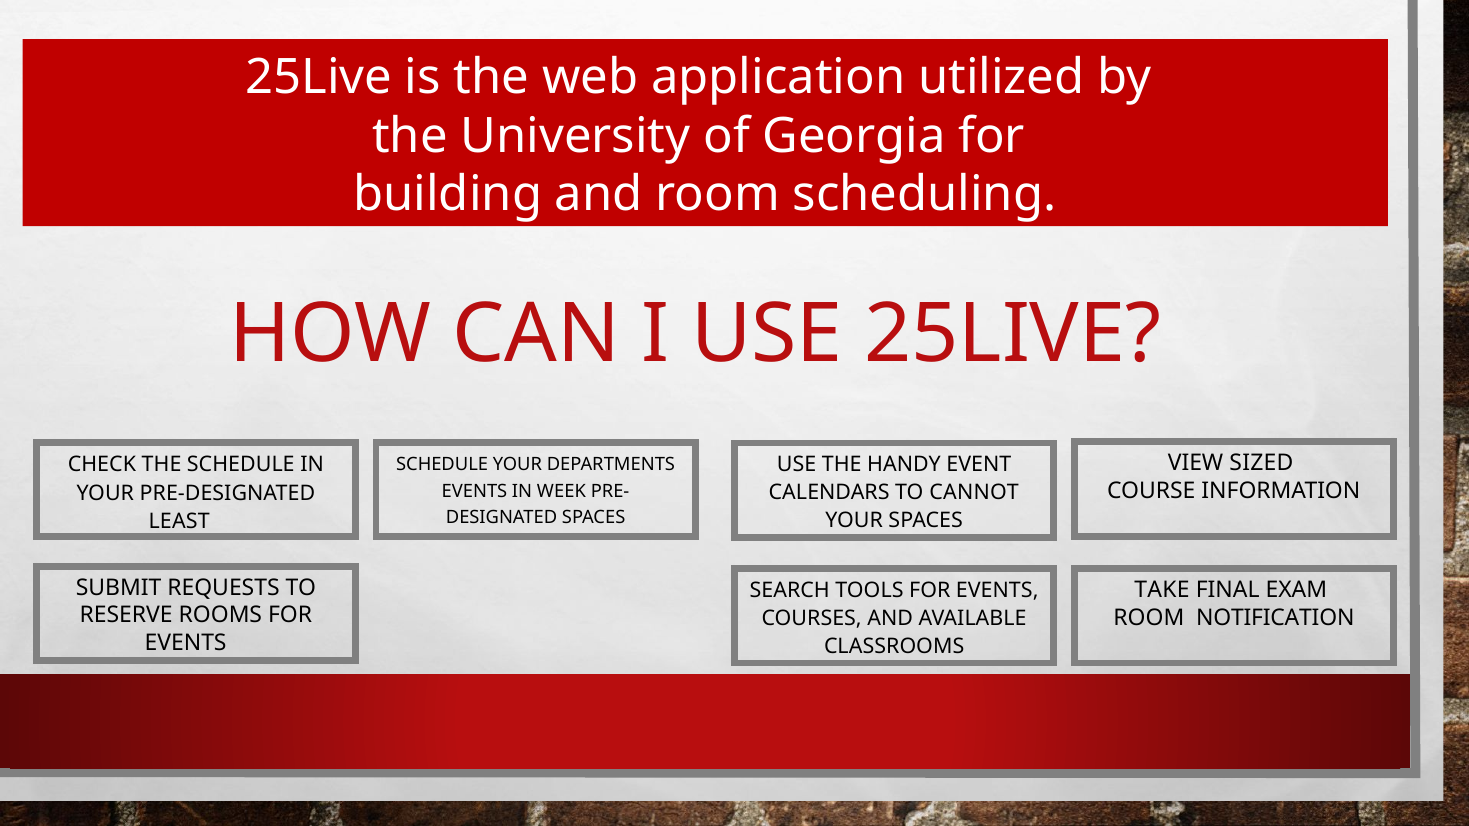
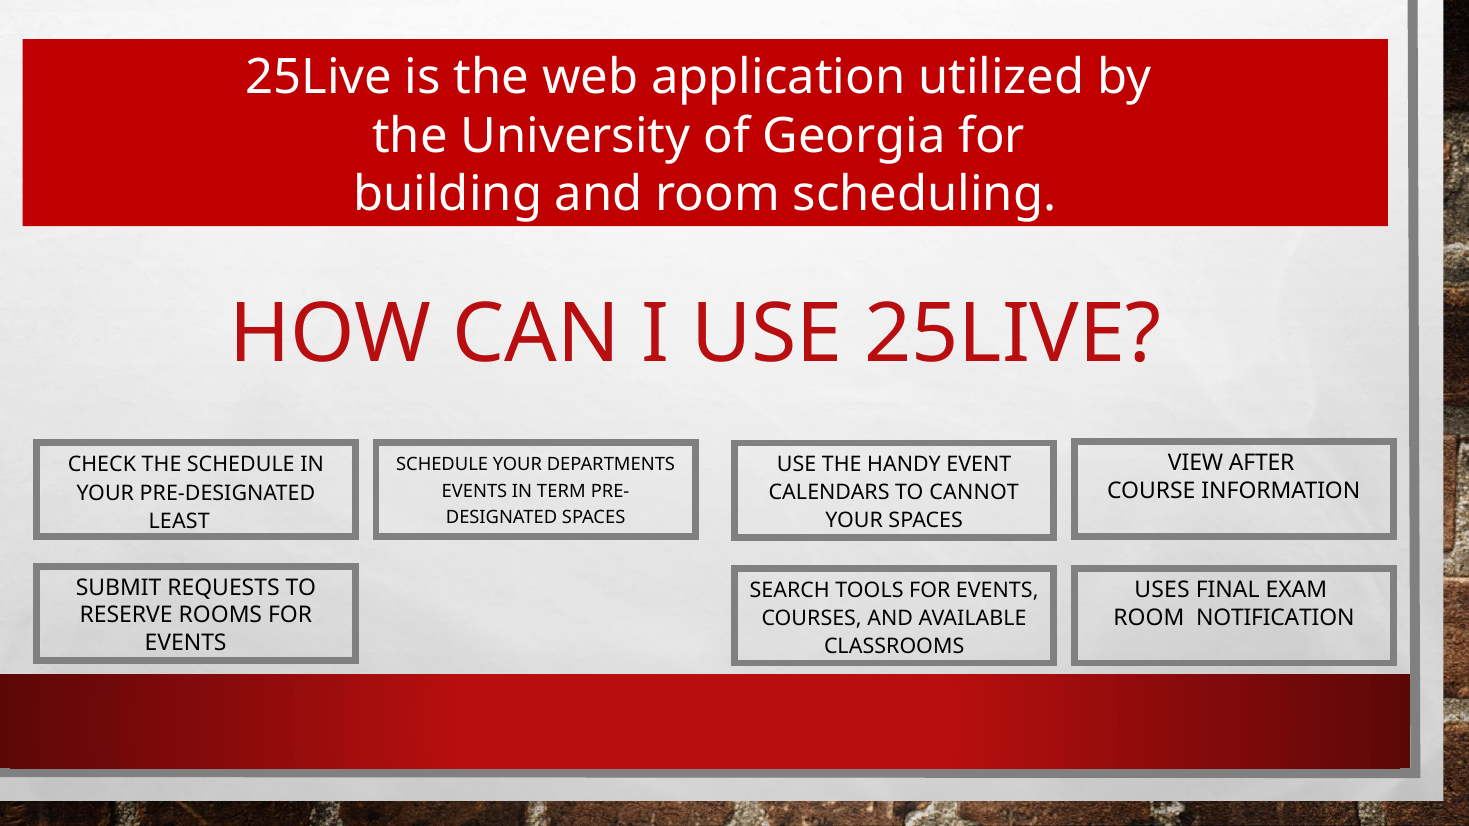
SIZED: SIZED -> AFTER
WEEK: WEEK -> TERM
TAKE: TAKE -> USES
